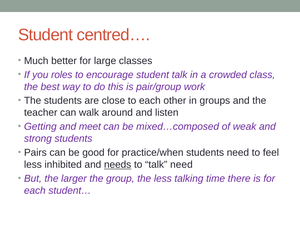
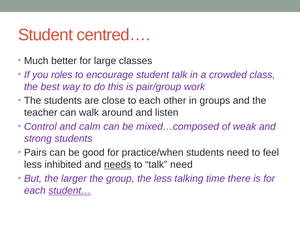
Getting: Getting -> Control
meet: meet -> calm
student… underline: none -> present
